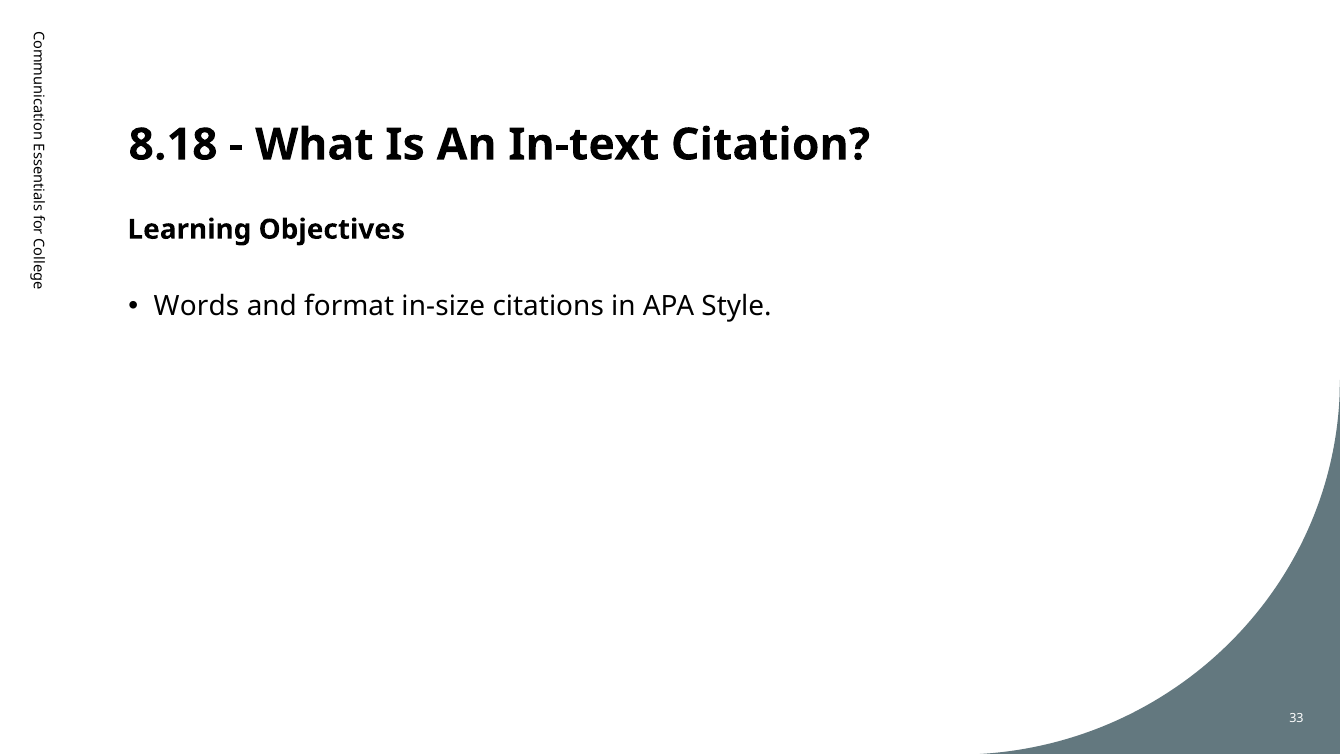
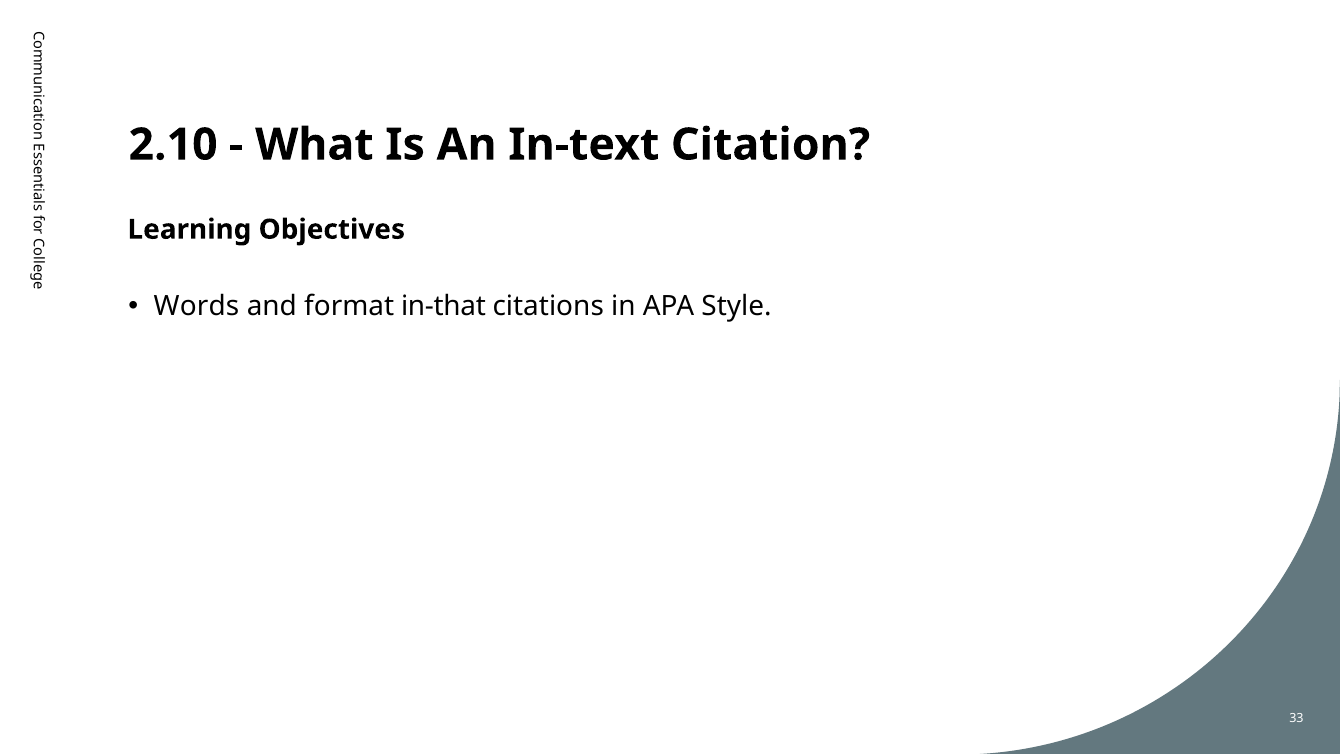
8.18: 8.18 -> 2.10
in-size: in-size -> in-that
